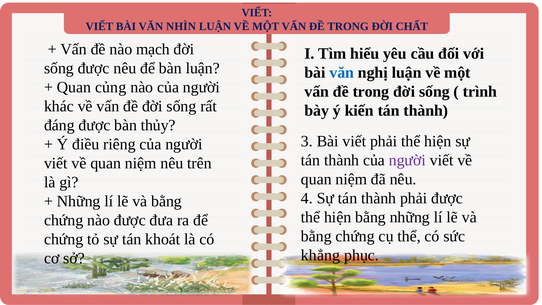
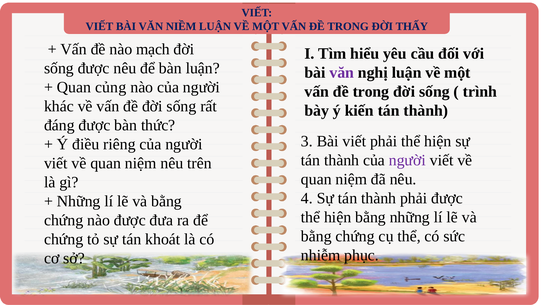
NHÌN: NHÌN -> NIỀM
CHẤT: CHẤT -> THẤY
văn at (342, 73) colour: blue -> purple
thủy: thủy -> thức
khẳng: khẳng -> nhiễm
